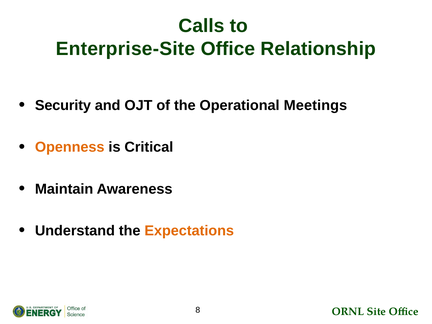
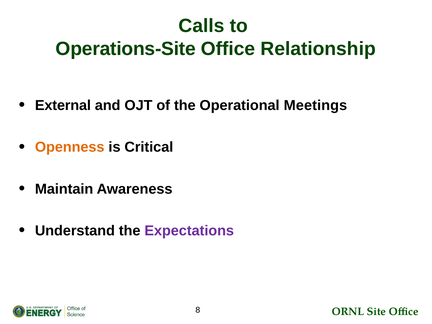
Enterprise-Site: Enterprise-Site -> Operations-Site
Security: Security -> External
Expectations colour: orange -> purple
